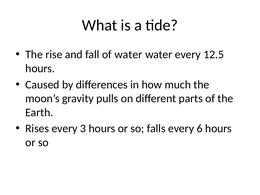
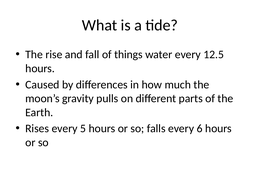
of water: water -> things
3: 3 -> 5
